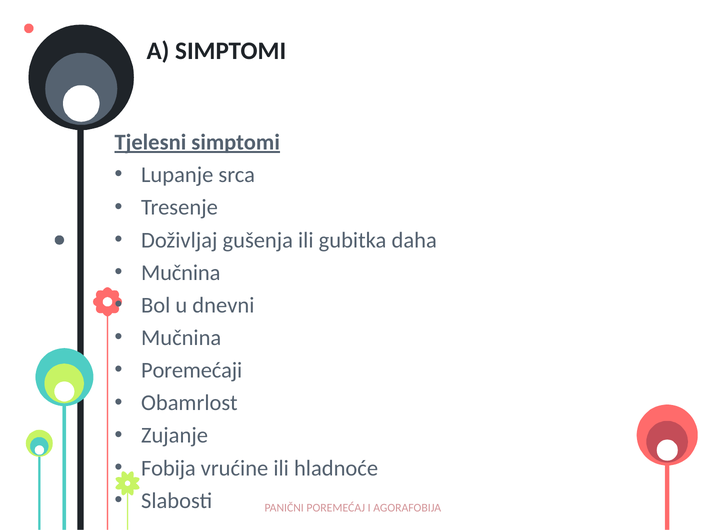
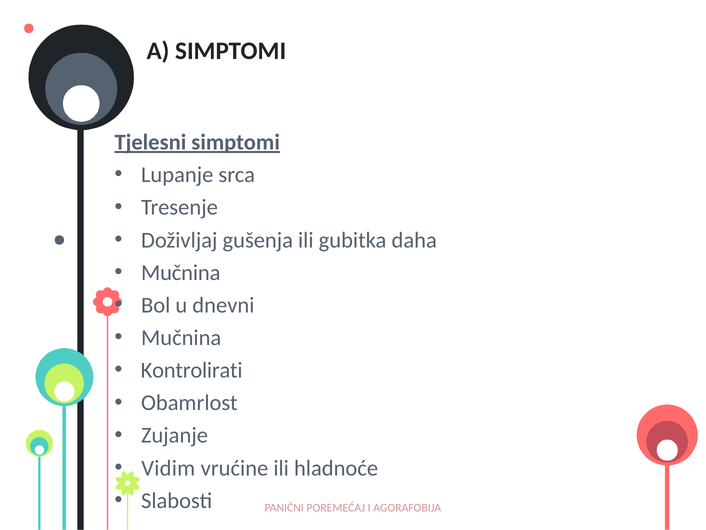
Poremećaji: Poremećaji -> Kontrolirati
Fobija: Fobija -> Vidim
